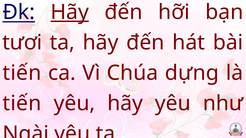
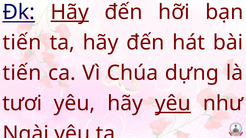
tươi at (22, 43): tươi -> tiến
tiến at (22, 104): tiến -> tươi
yêu at (173, 104) underline: none -> present
